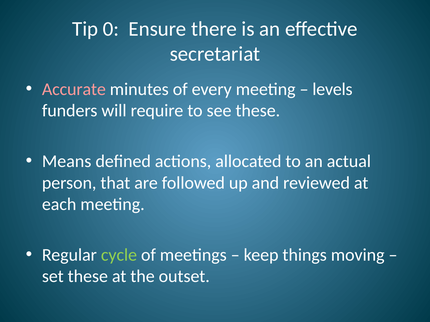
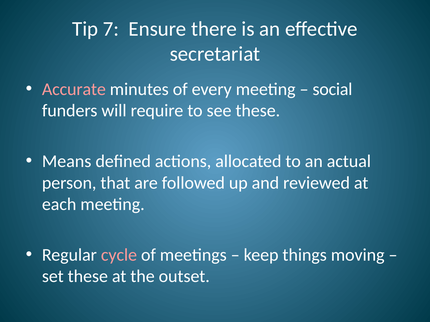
0: 0 -> 7
levels: levels -> social
cycle colour: light green -> pink
